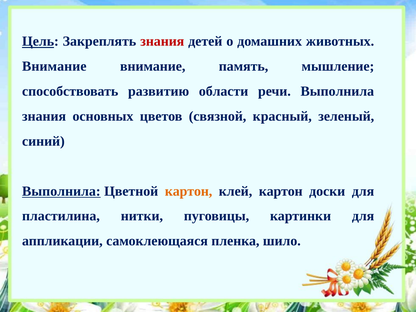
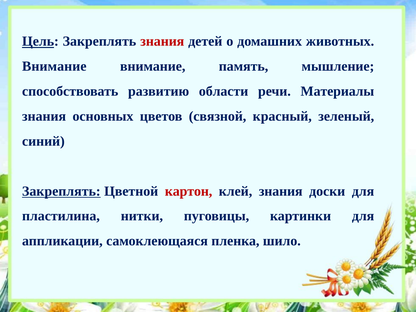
речи Выполнила: Выполнила -> Материалы
Выполнила at (61, 191): Выполнила -> Закреплять
картон at (189, 191) colour: orange -> red
клей картон: картон -> знания
